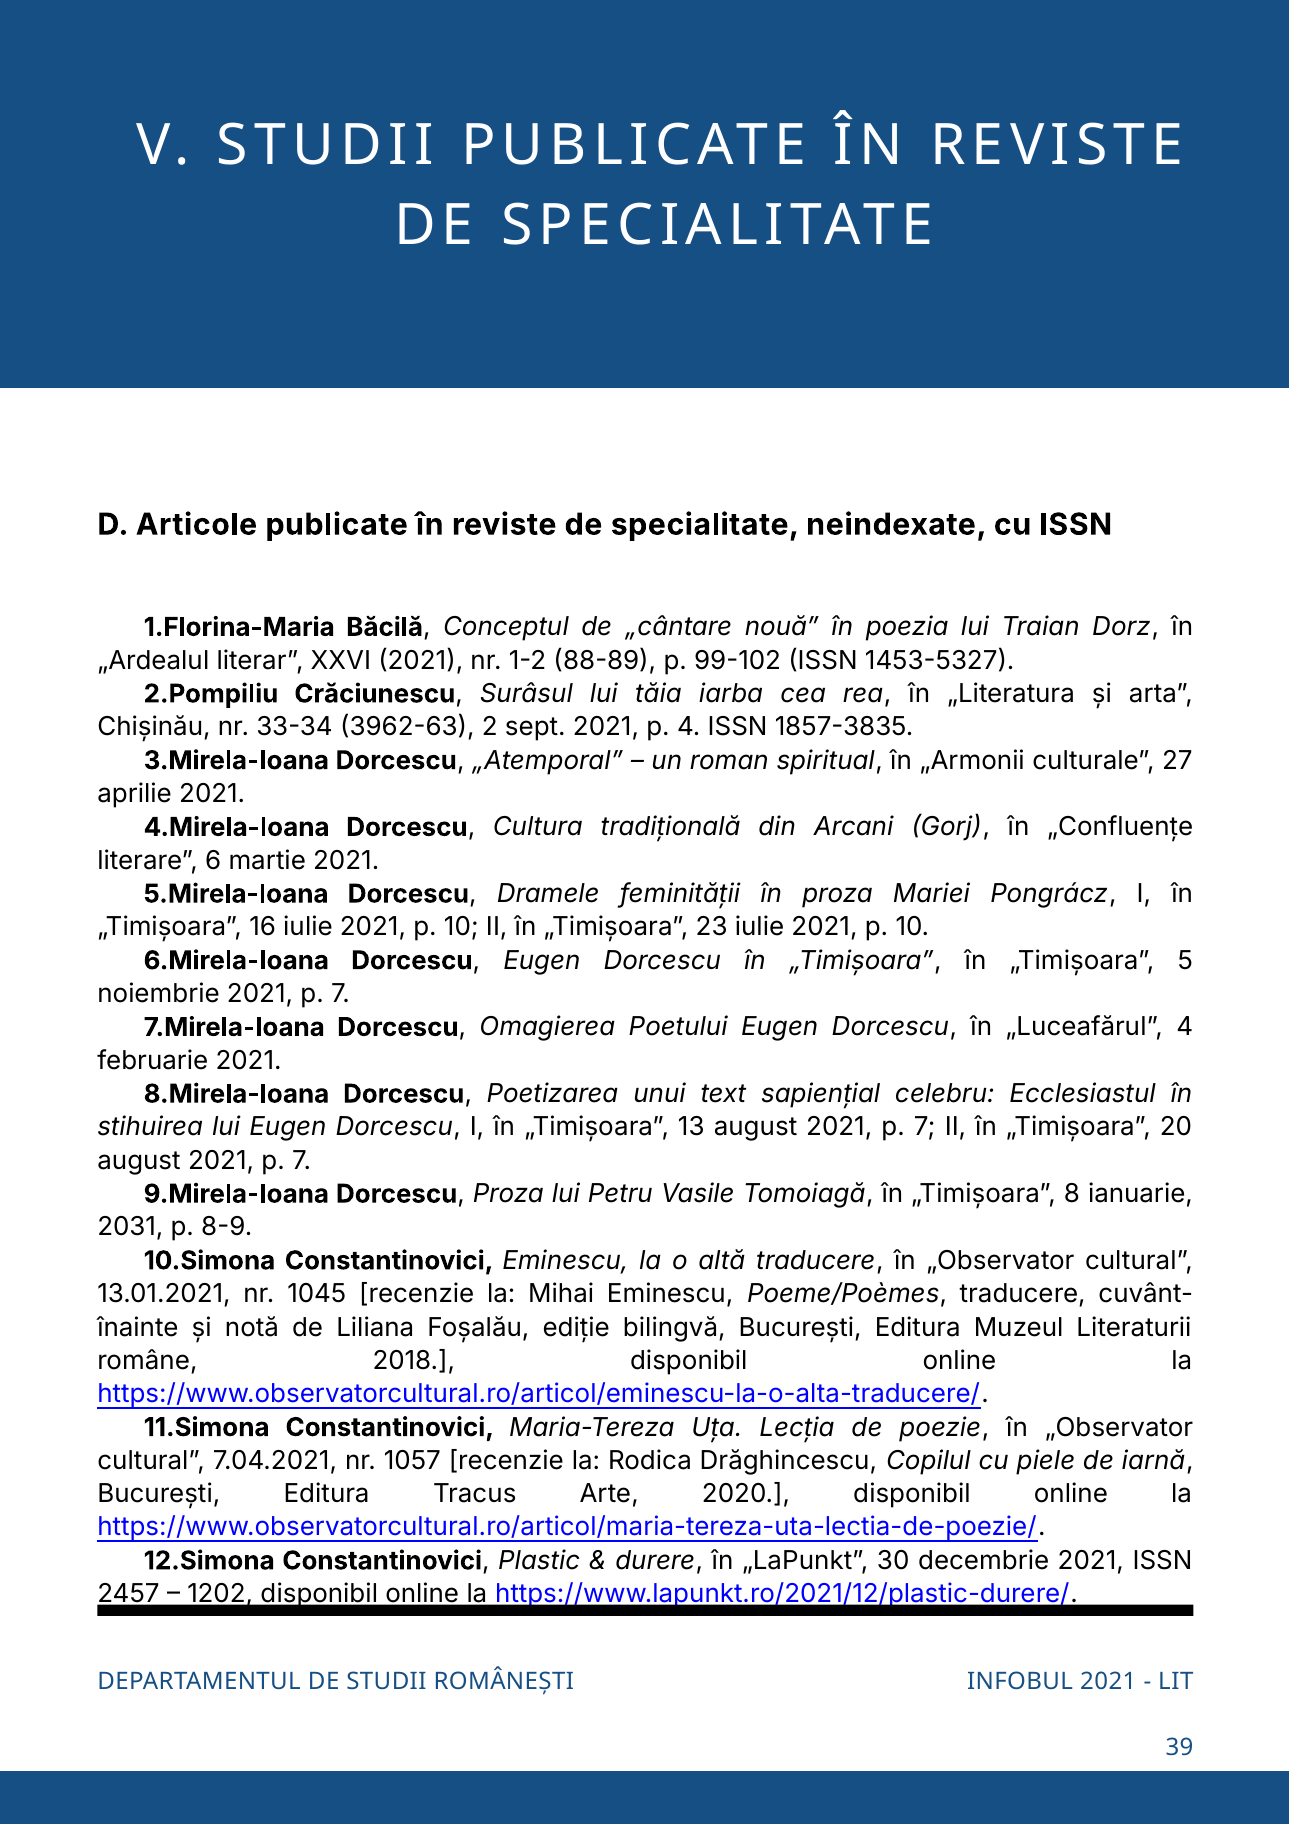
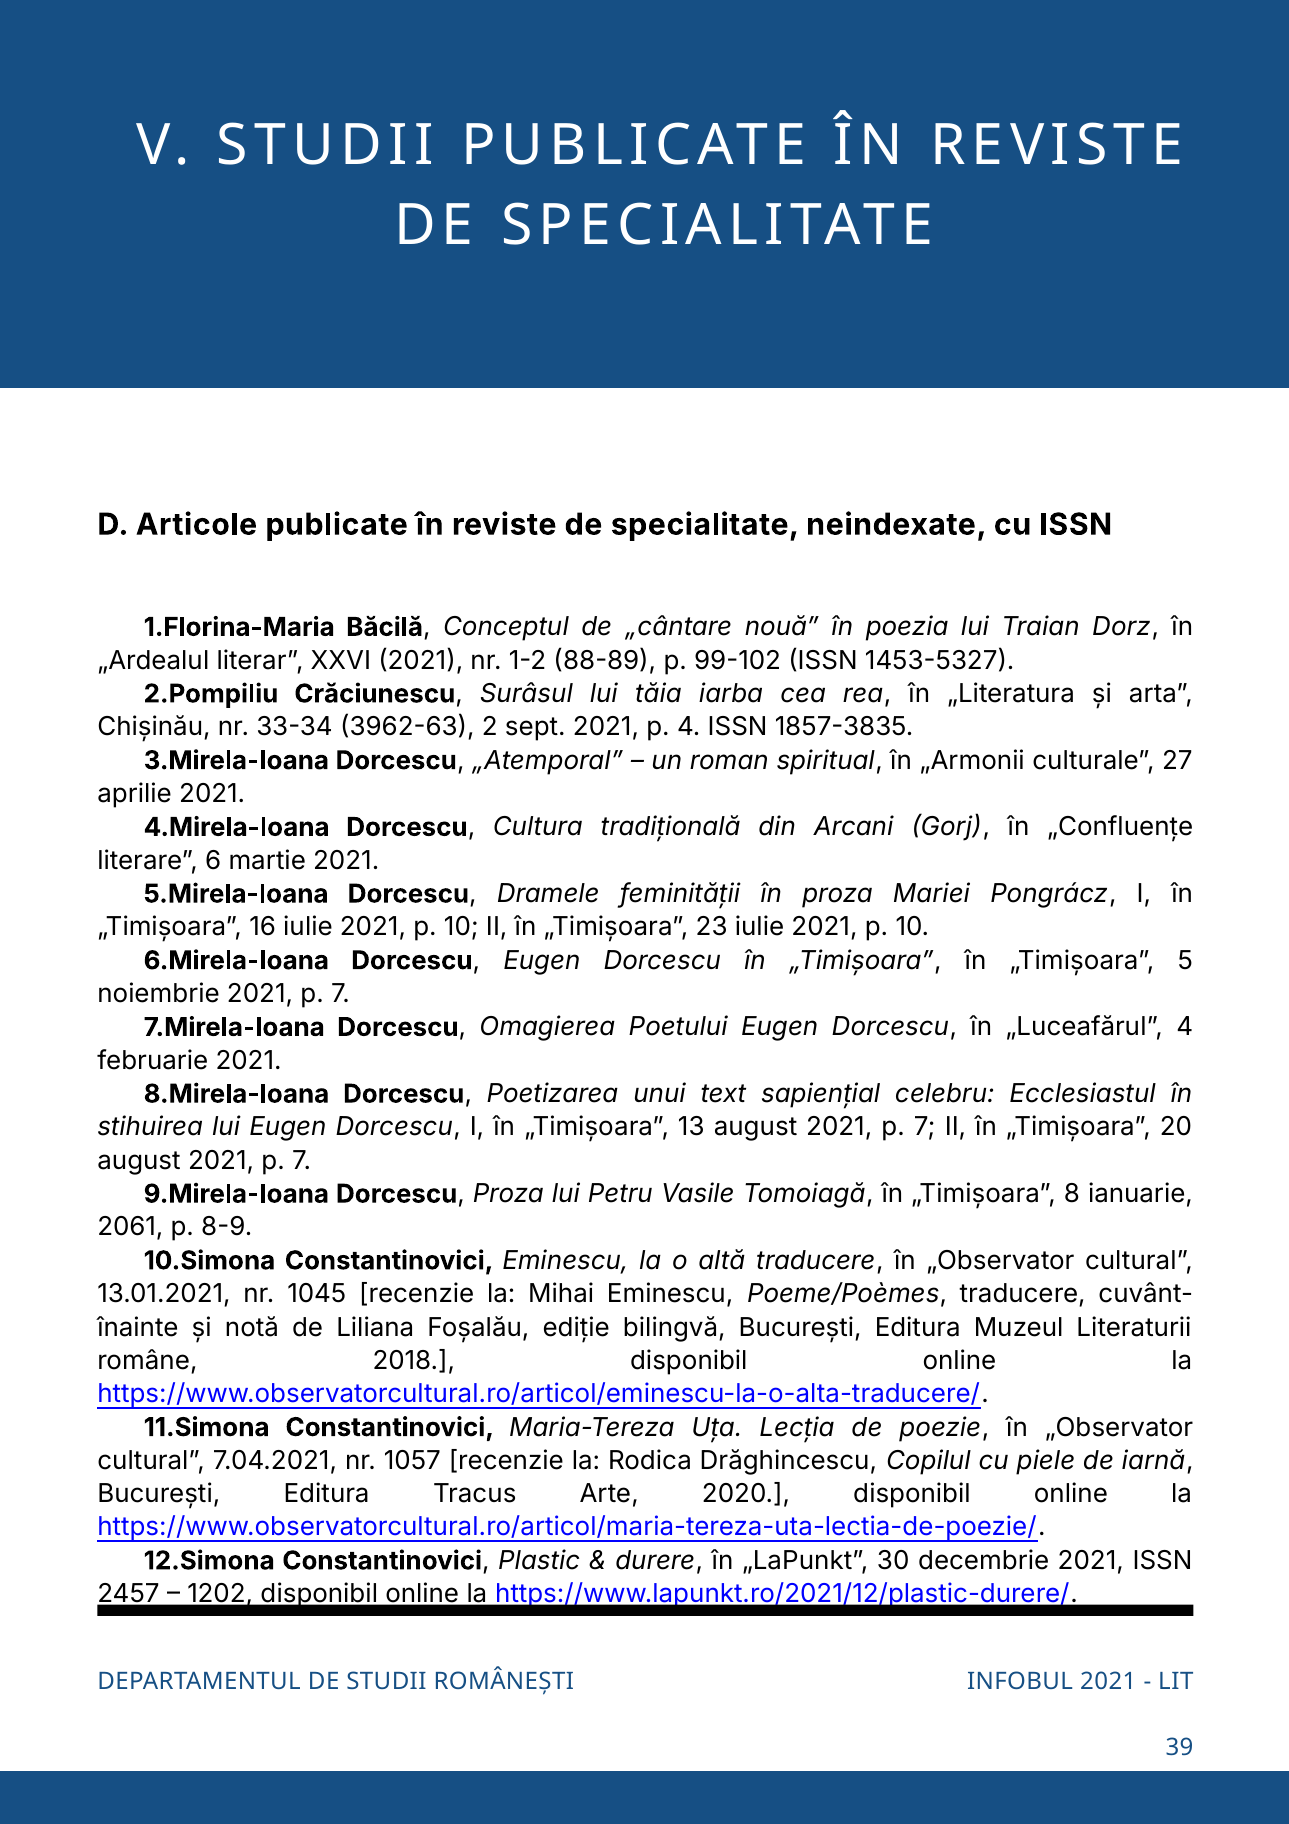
2031: 2031 -> 2061
